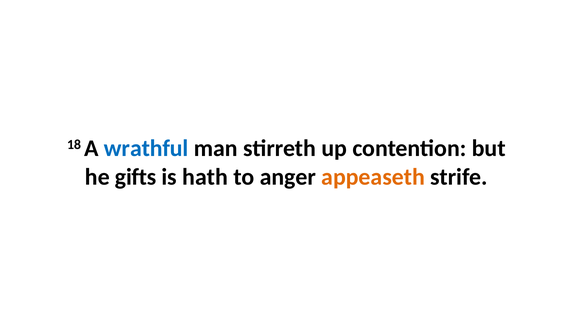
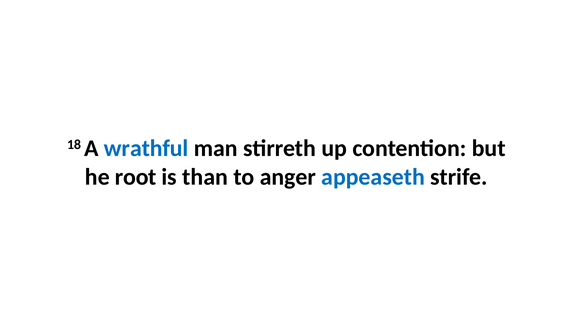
gifts: gifts -> root
hath: hath -> than
appeaseth colour: orange -> blue
